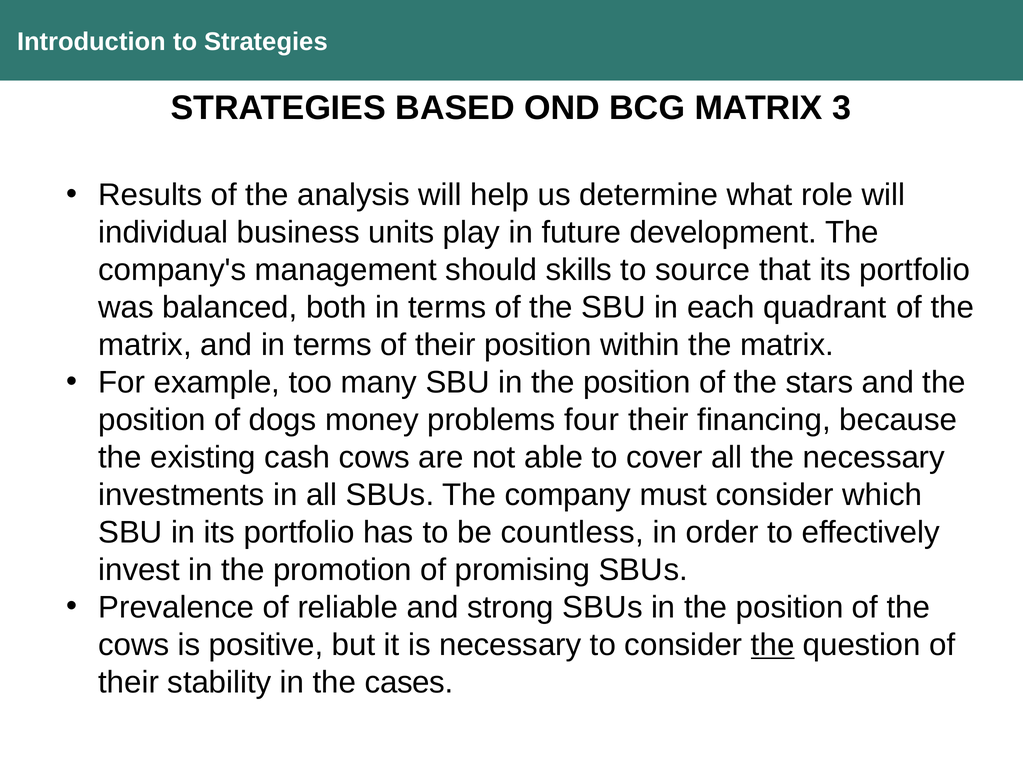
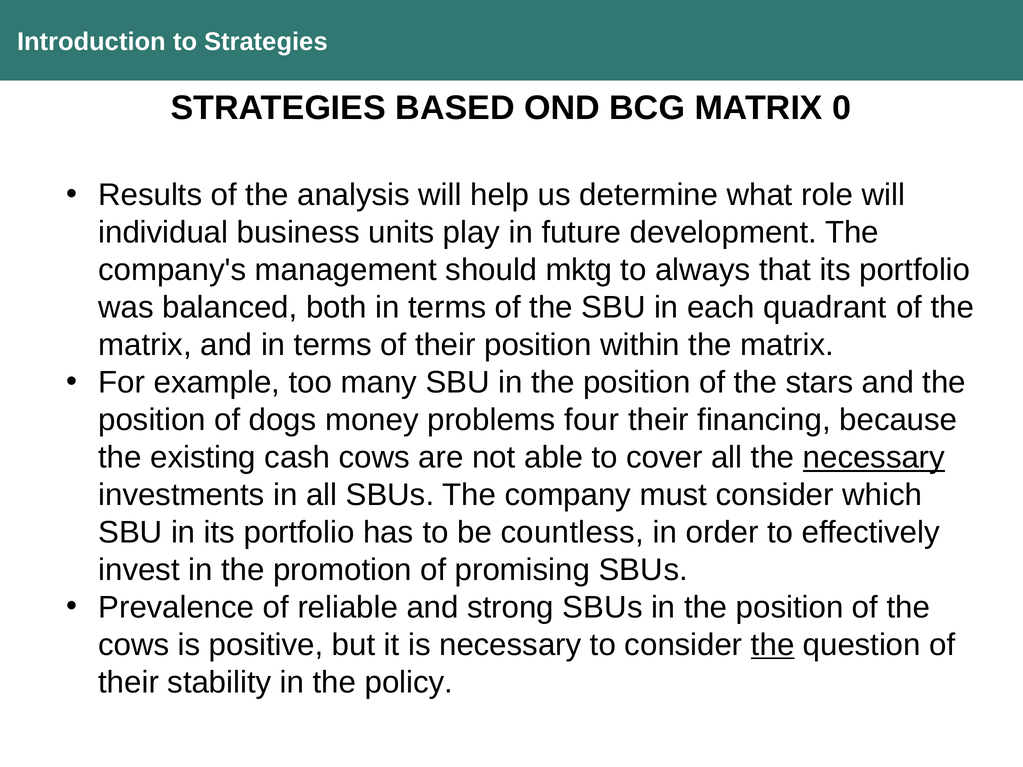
3: 3 -> 0
skills: skills -> mktg
source: source -> always
necessary at (874, 458) underline: none -> present
cases: cases -> policy
